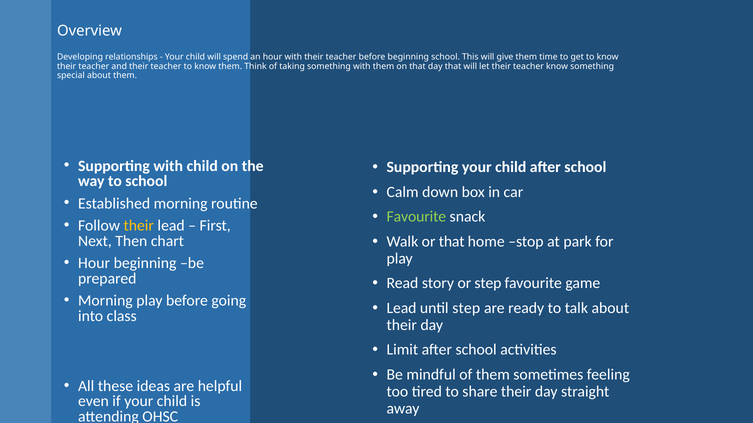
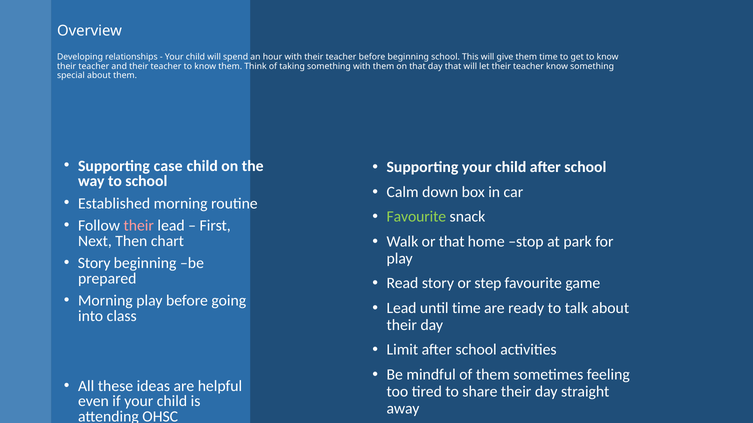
Supporting with: with -> case
their at (139, 226) colour: yellow -> pink
Hour at (94, 263): Hour -> Story
until step: step -> time
